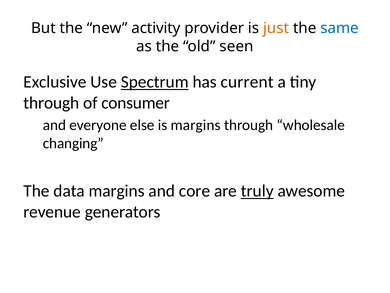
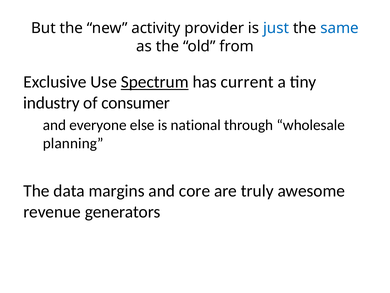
just colour: orange -> blue
seen: seen -> from
through at (51, 103): through -> industry
is margins: margins -> national
changing: changing -> planning
truly underline: present -> none
